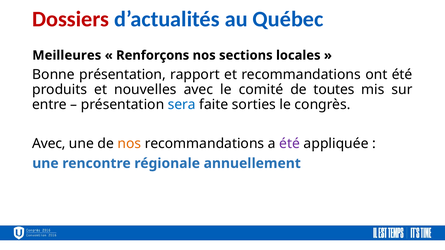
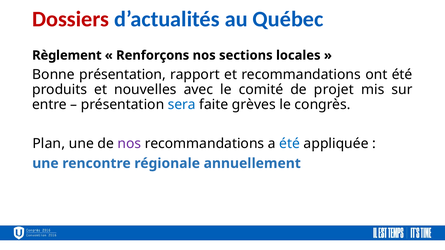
Meilleures: Meilleures -> Règlement
toutes: toutes -> projet
sorties: sorties -> grèves
Avec at (49, 144): Avec -> Plan
nos at (129, 144) colour: orange -> purple
été at (290, 144) colour: purple -> blue
